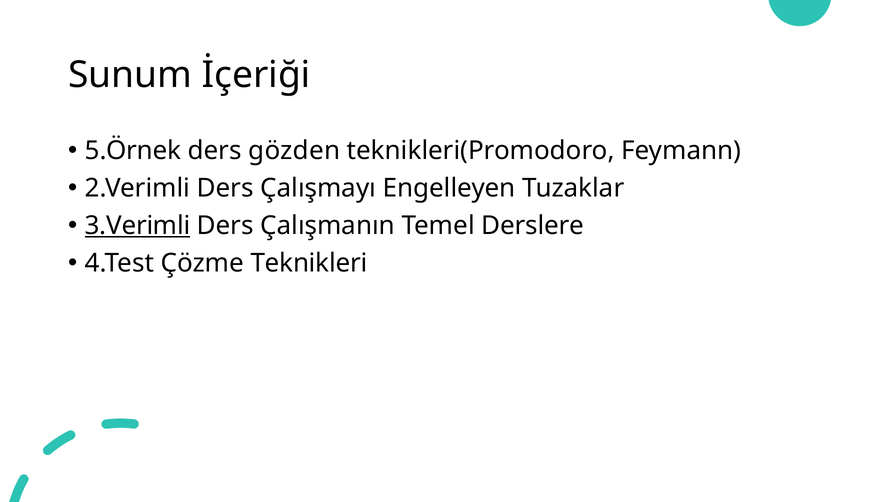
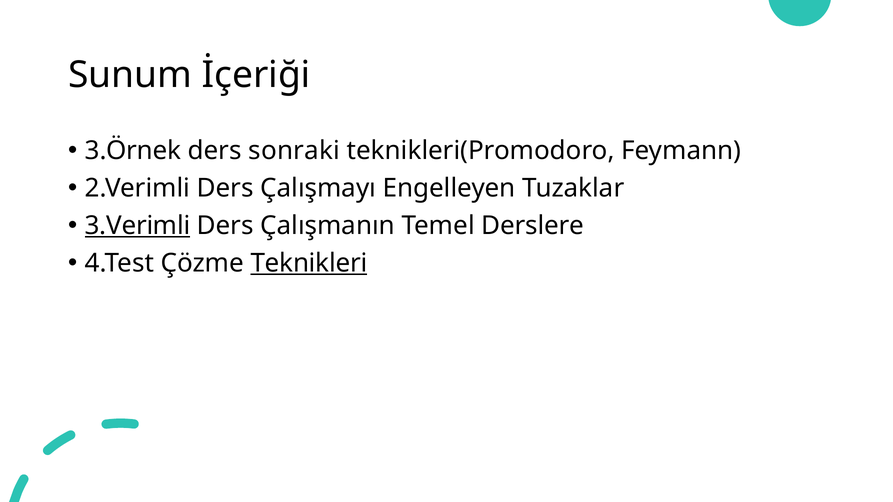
5.Örnek: 5.Örnek -> 3.Örnek
gözden: gözden -> sonraki
Teknikleri underline: none -> present
